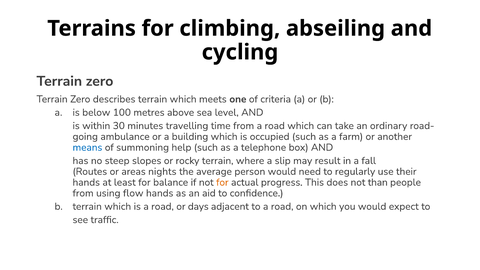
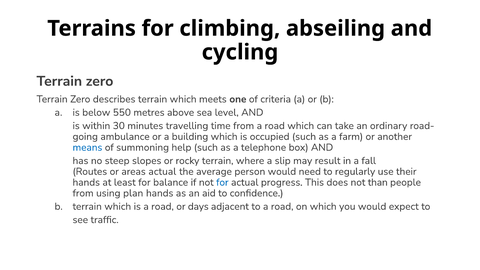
100: 100 -> 550
areas nights: nights -> actual
for at (222, 182) colour: orange -> blue
flow: flow -> plan
